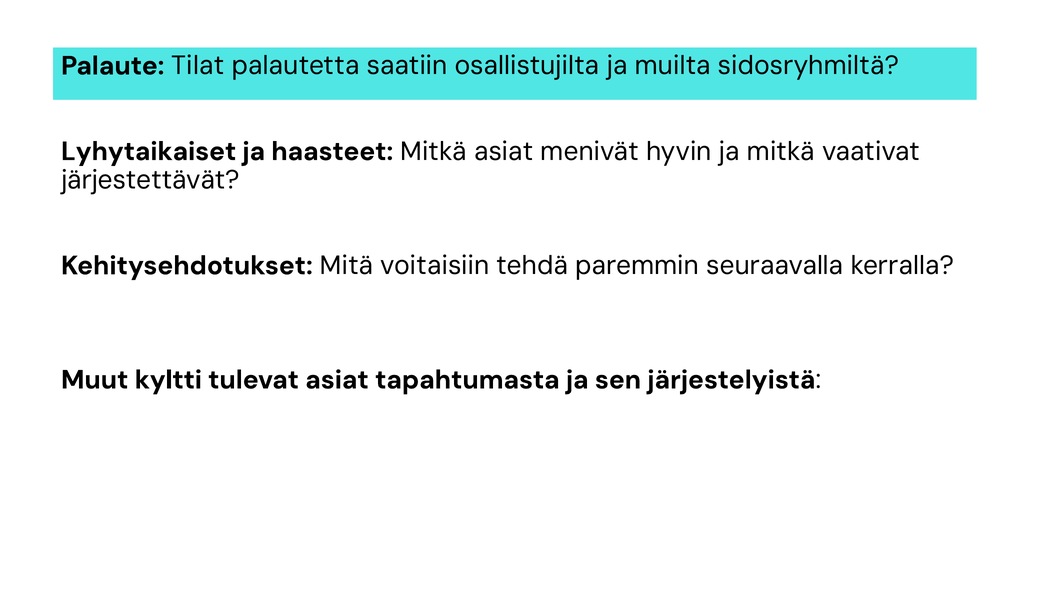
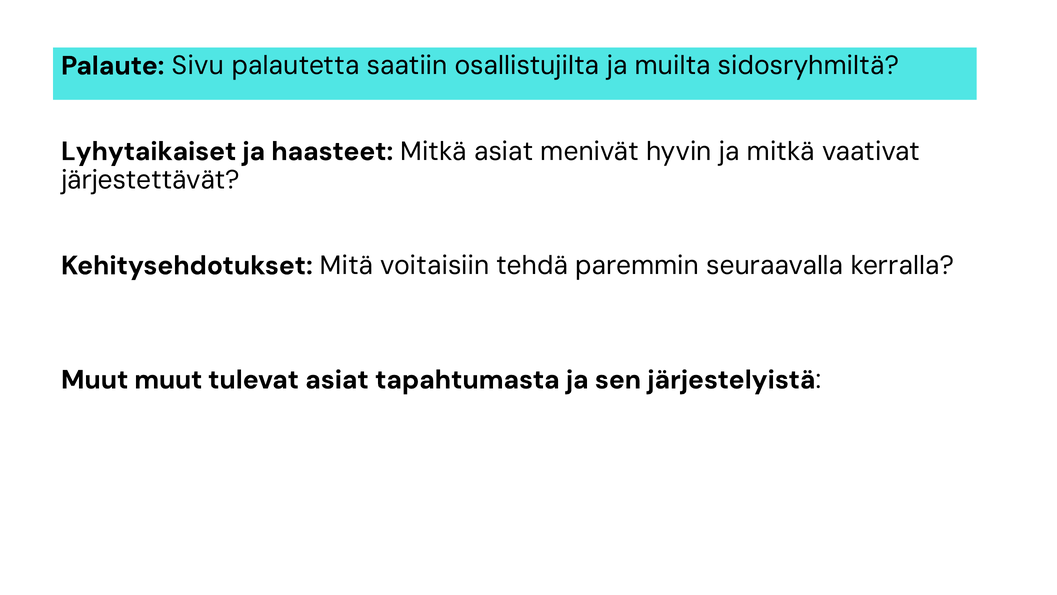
Tilat: Tilat -> Sivu
Muut kyltti: kyltti -> muut
